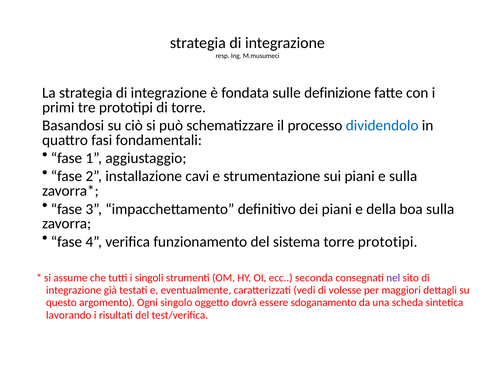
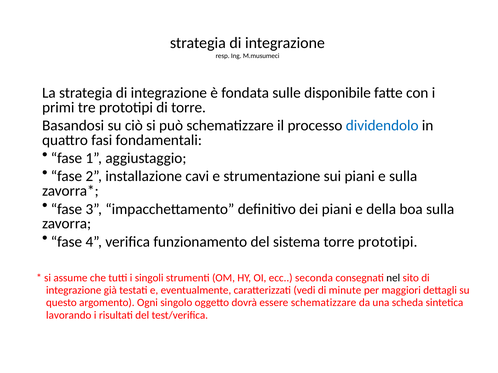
definizione: definizione -> disponibile
nel colour: purple -> black
volesse: volesse -> minute
essere sdoganamento: sdoganamento -> schematizzare
